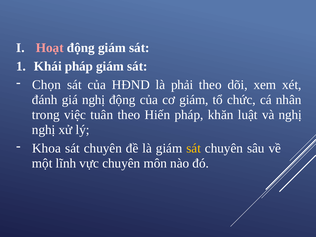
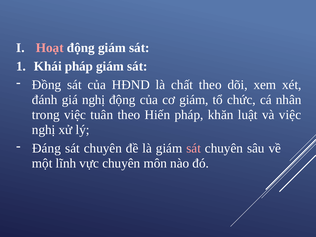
Chọn: Chọn -> Đồng
phải: phải -> chất
và nghị: nghị -> việc
Khoa: Khoa -> Đáng
sát at (194, 148) colour: yellow -> pink
